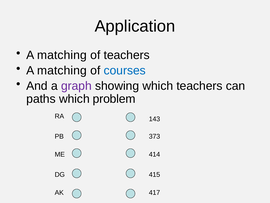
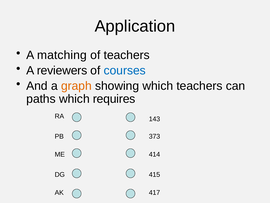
matching at (62, 70): matching -> reviewers
graph colour: purple -> orange
problem: problem -> requires
